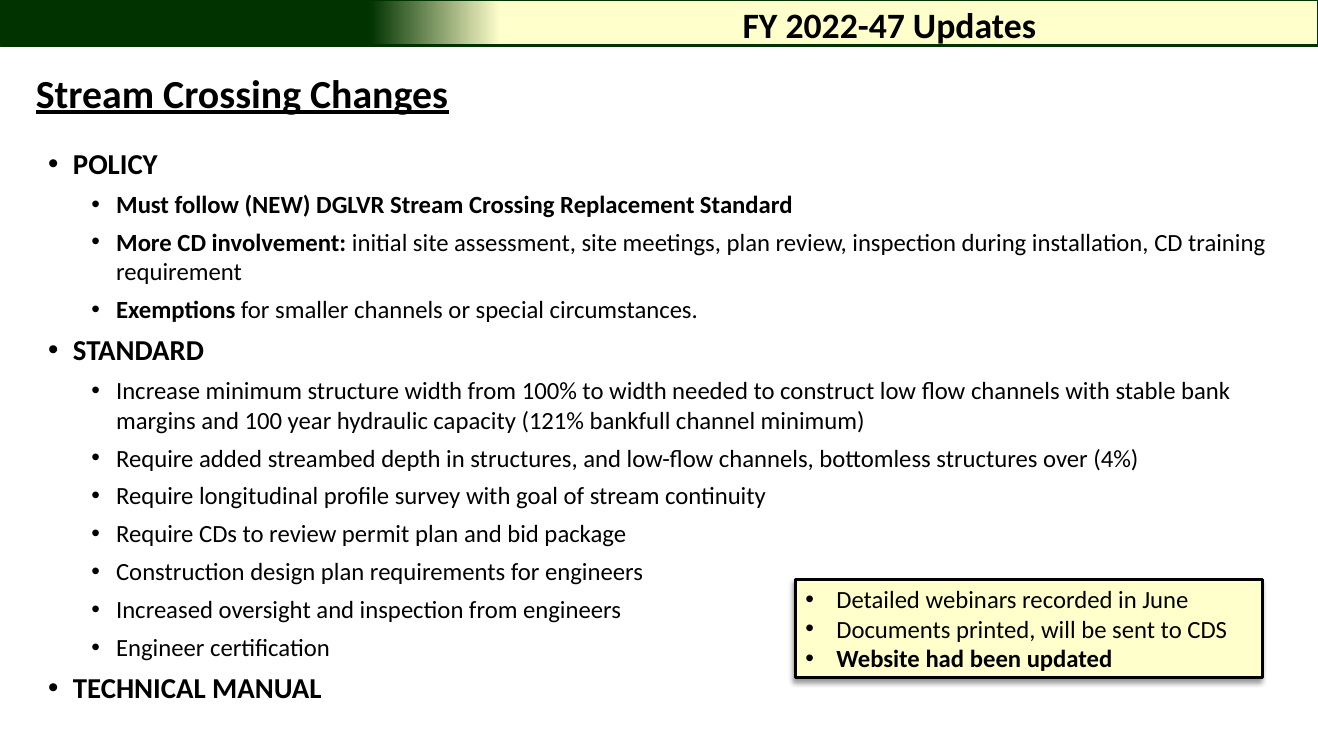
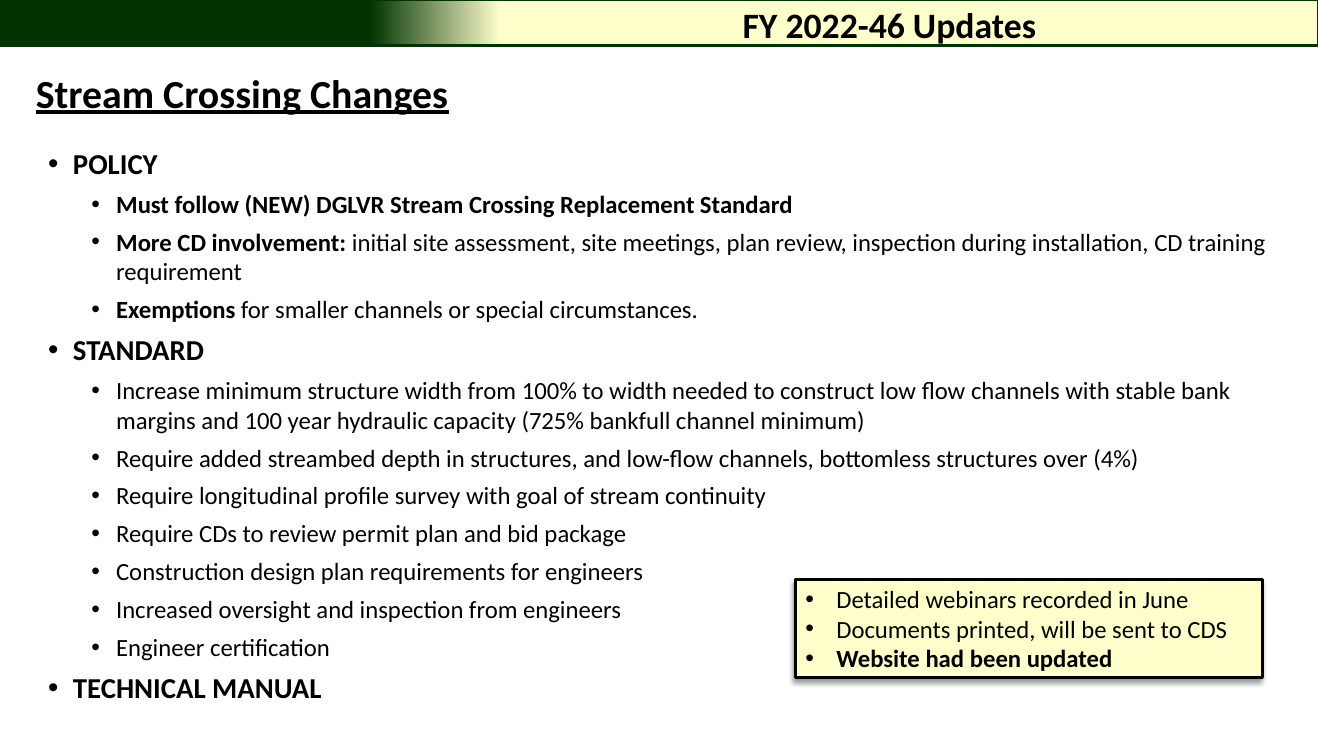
2022-47: 2022-47 -> 2022-46
121%: 121% -> 725%
